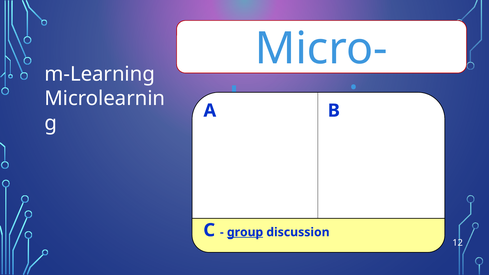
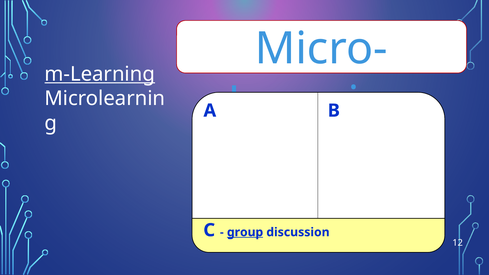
m-Learning underline: none -> present
